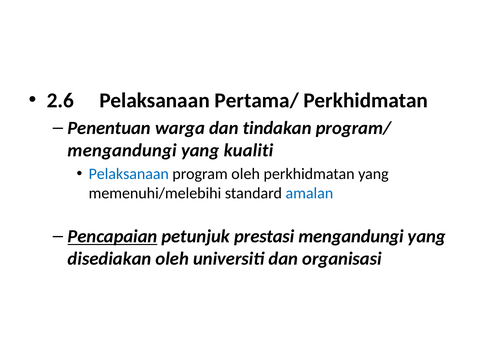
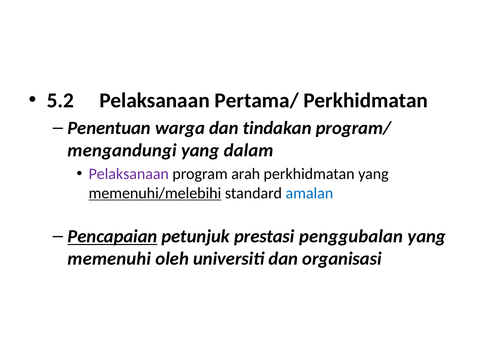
2.6: 2.6 -> 5.2
kualiti: kualiti -> dalam
Pelaksanaan at (129, 174) colour: blue -> purple
program oleh: oleh -> arah
memenuhi/melebihi underline: none -> present
prestasi mengandungi: mengandungi -> penggubalan
disediakan: disediakan -> memenuhi
